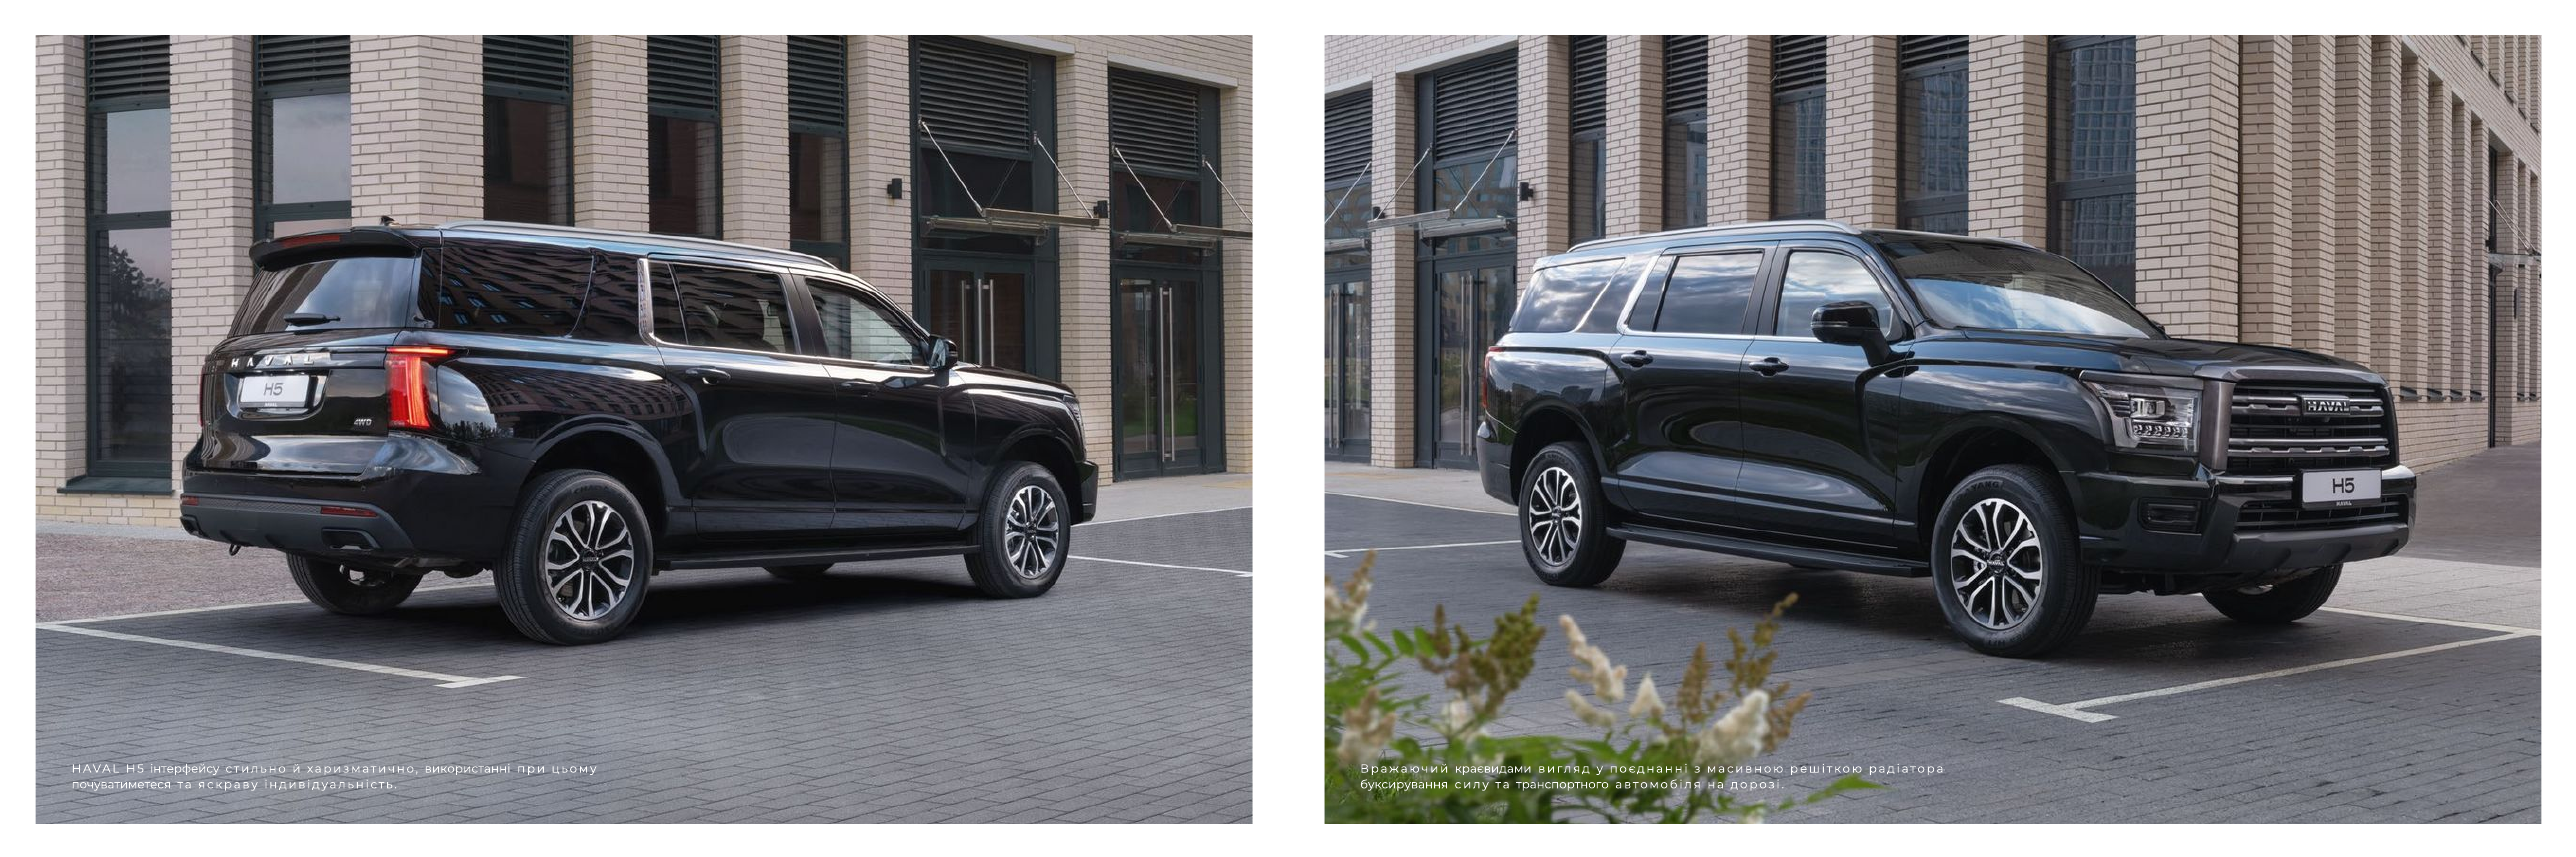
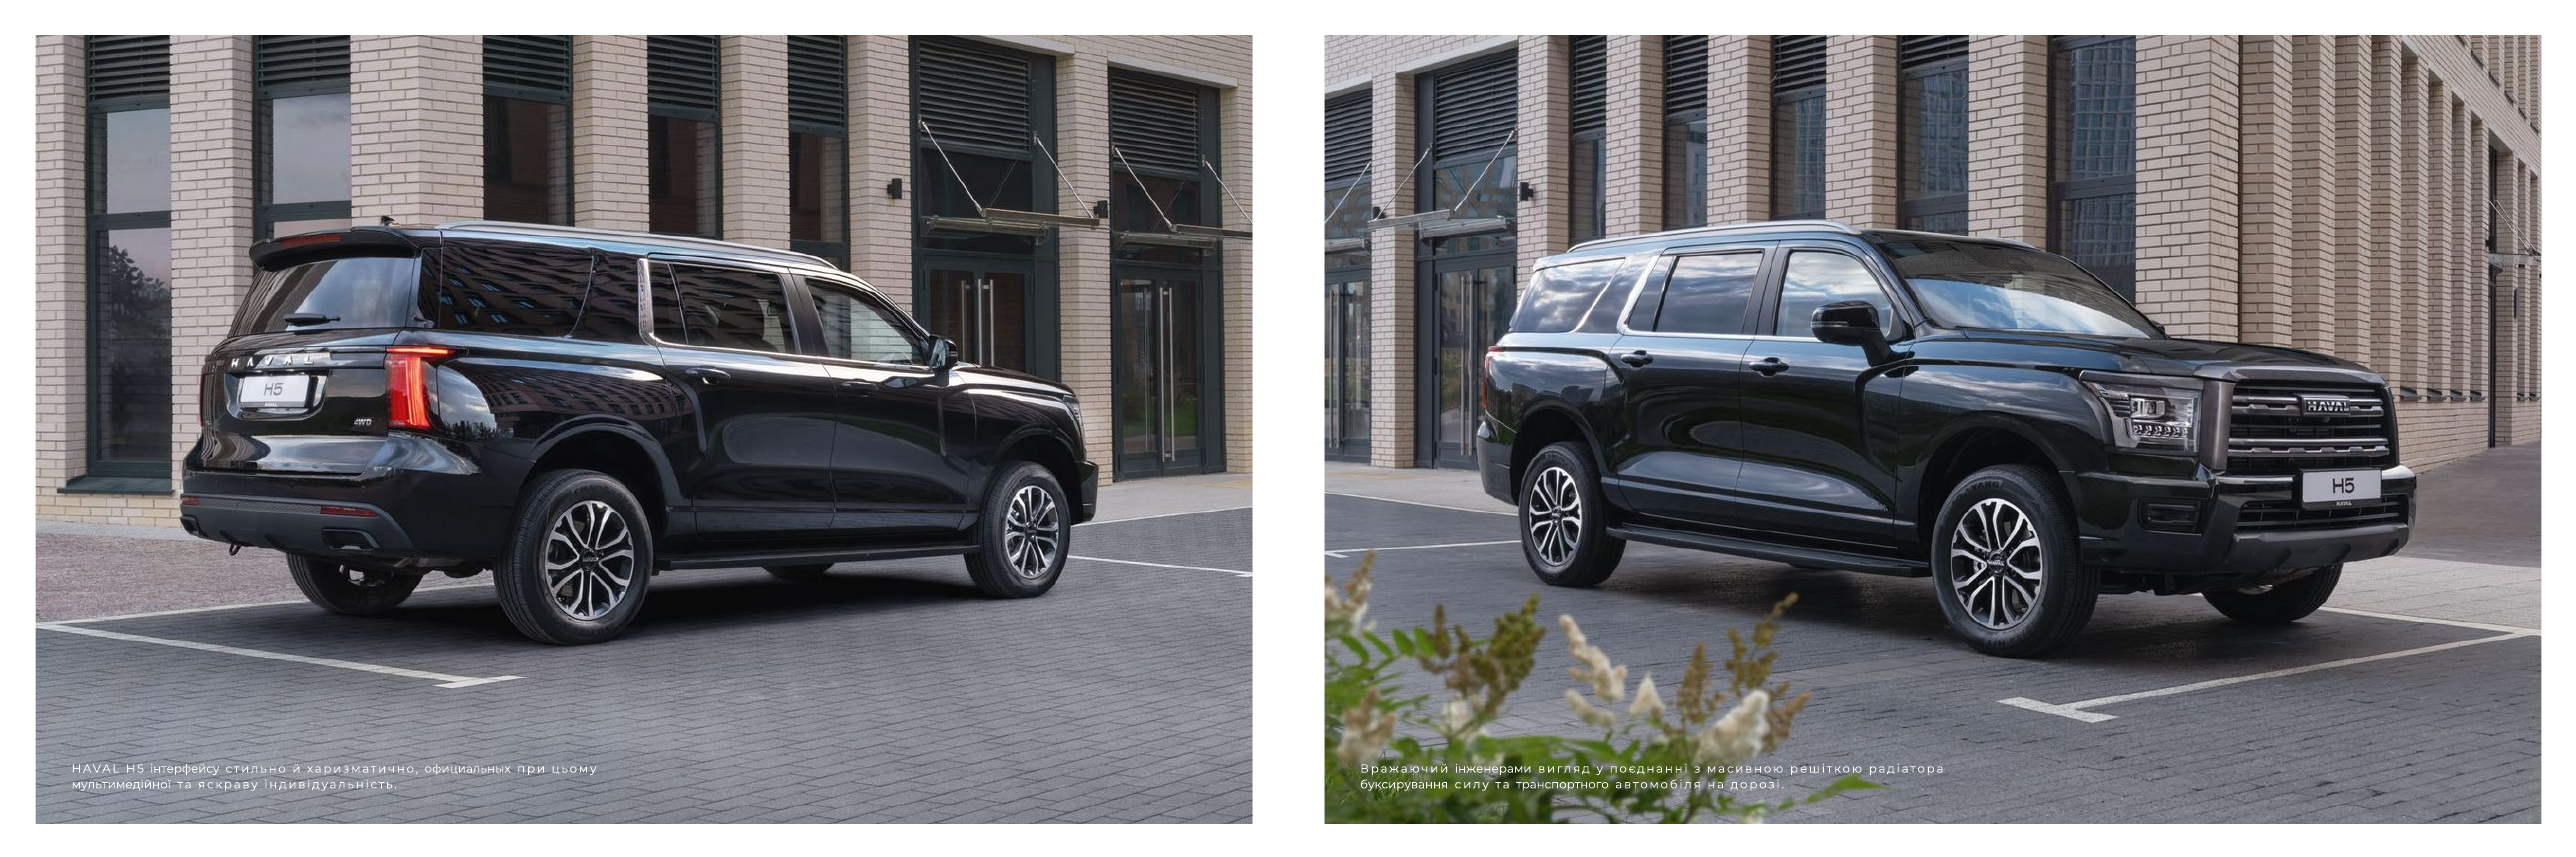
використанні: використанні -> официальных
краєвидами: краєвидами -> інженерами
почуватиметеся: почуватиметеся -> мультимедійної
